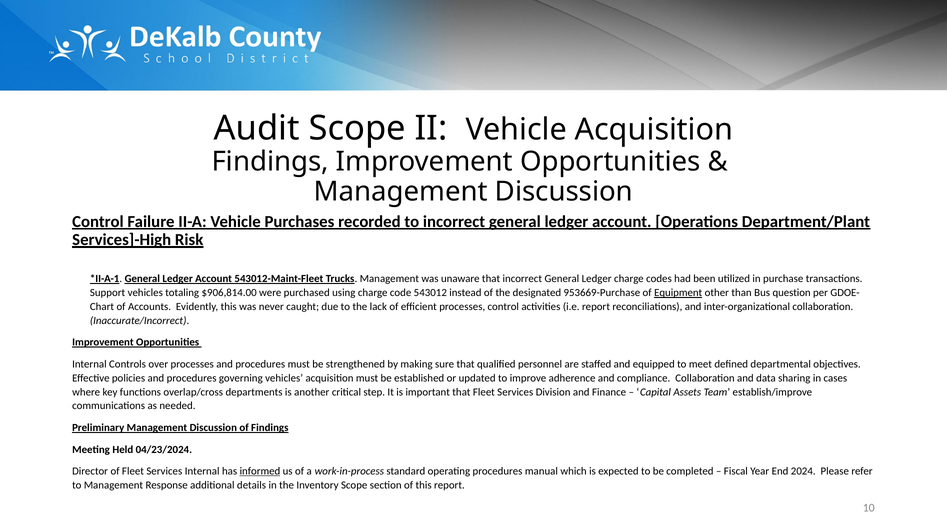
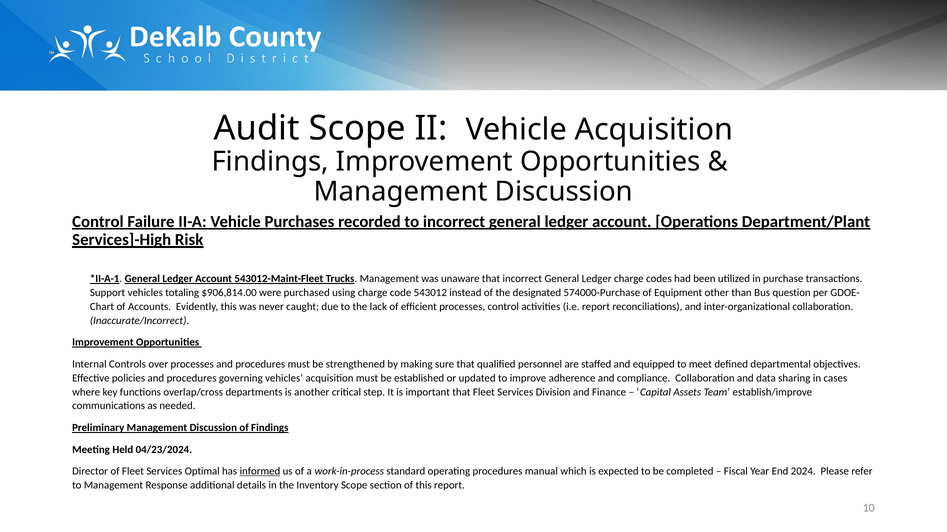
953669-Purchase: 953669-Purchase -> 574000-Purchase
Equipment underline: present -> none
Services Internal: Internal -> Optimal
